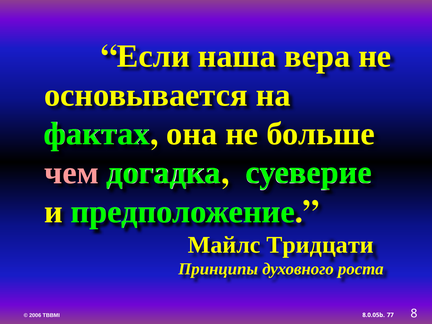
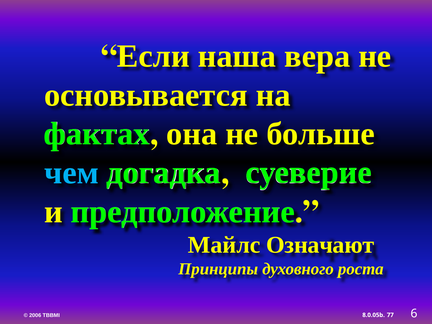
чем colour: pink -> light blue
Тридцати: Тридцати -> Означают
8: 8 -> 6
